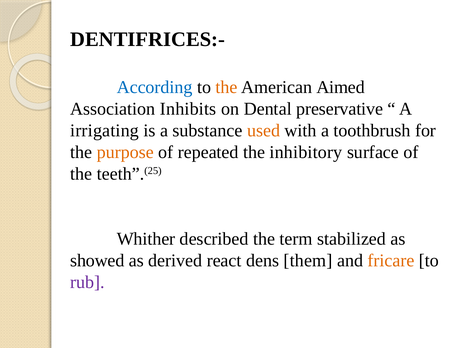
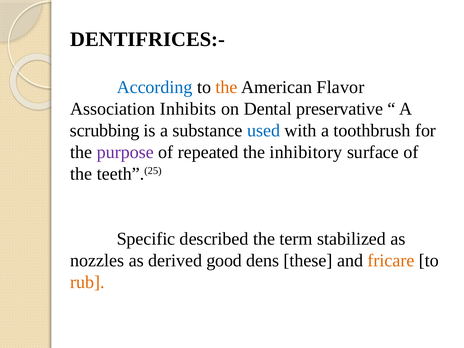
Aimed: Aimed -> Flavor
irrigating: irrigating -> scrubbing
used colour: orange -> blue
purpose colour: orange -> purple
Whither: Whither -> Specific
showed: showed -> nozzles
react: react -> good
them: them -> these
rub colour: purple -> orange
